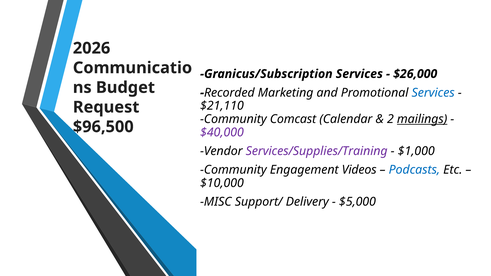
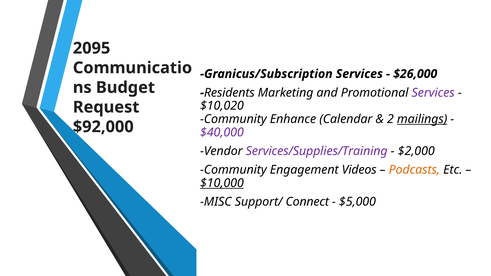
2026: 2026 -> 2095
Recorded: Recorded -> Residents
Services at (433, 93) colour: blue -> purple
$21,110: $21,110 -> $10,020
Comcast: Comcast -> Enhance
$96,500: $96,500 -> $92,000
$1,000: $1,000 -> $2,000
Podcasts colour: blue -> orange
$10,000 underline: none -> present
Delivery: Delivery -> Connect
